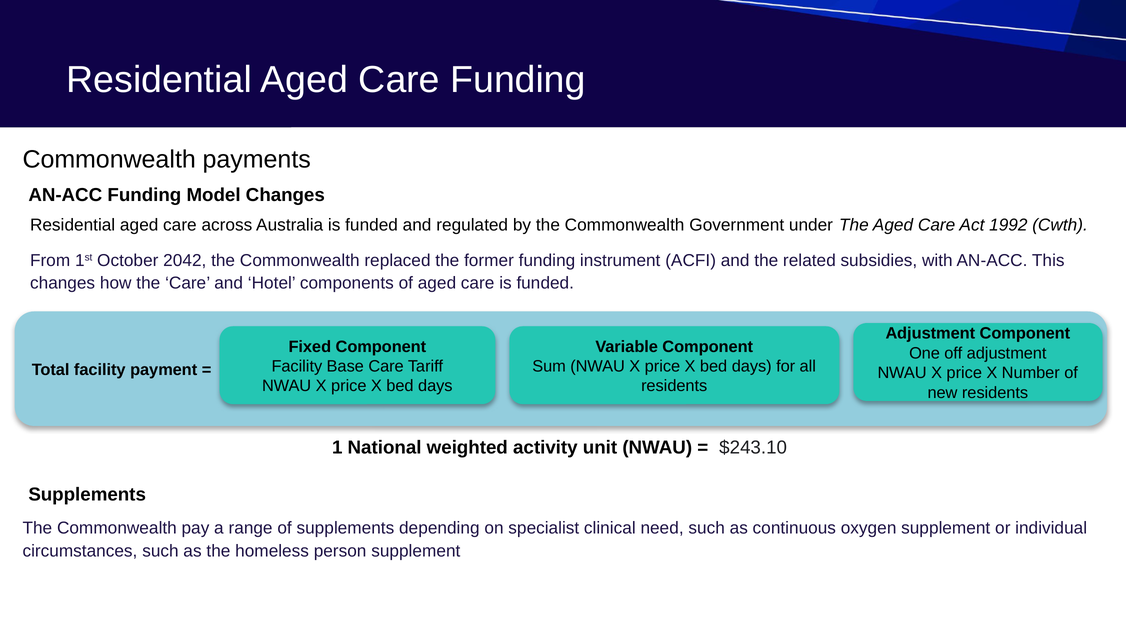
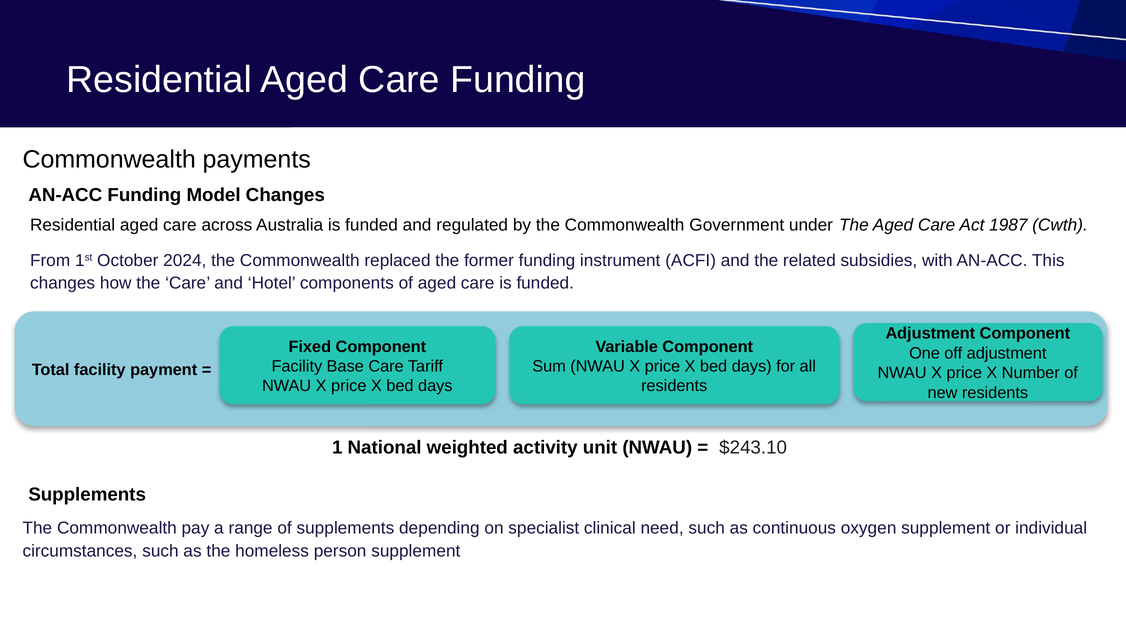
1992: 1992 -> 1987
2042: 2042 -> 2024
